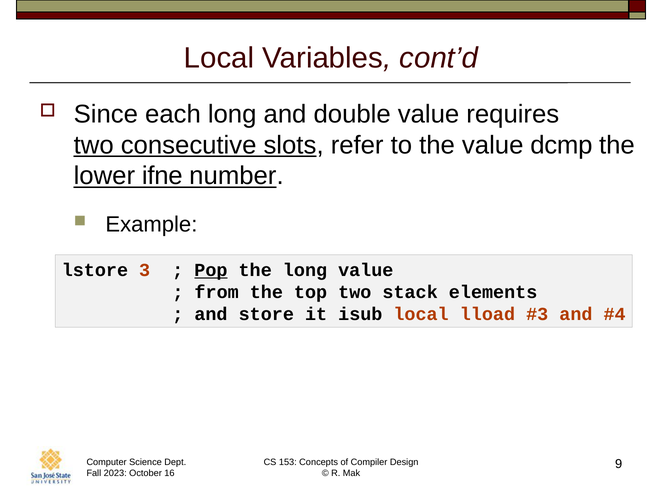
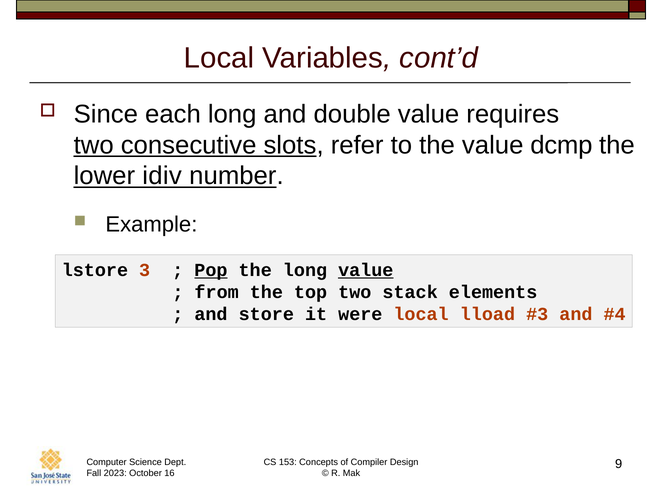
ifne: ifne -> idiv
value at (366, 270) underline: none -> present
isub: isub -> were
